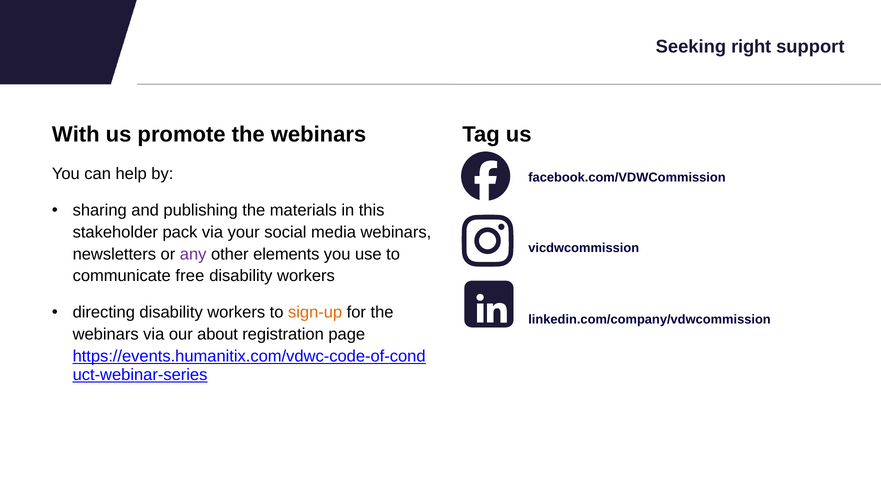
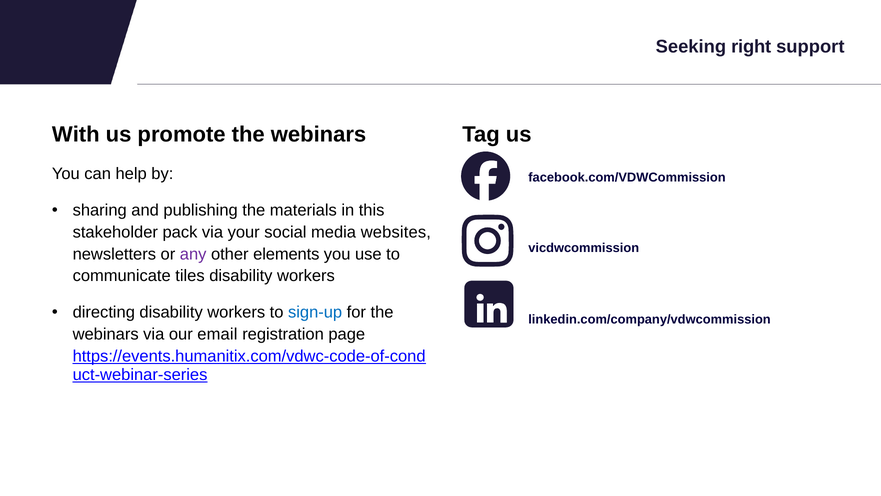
media webinars: webinars -> websites
free: free -> tiles
sign-up colour: orange -> blue
about: about -> email
